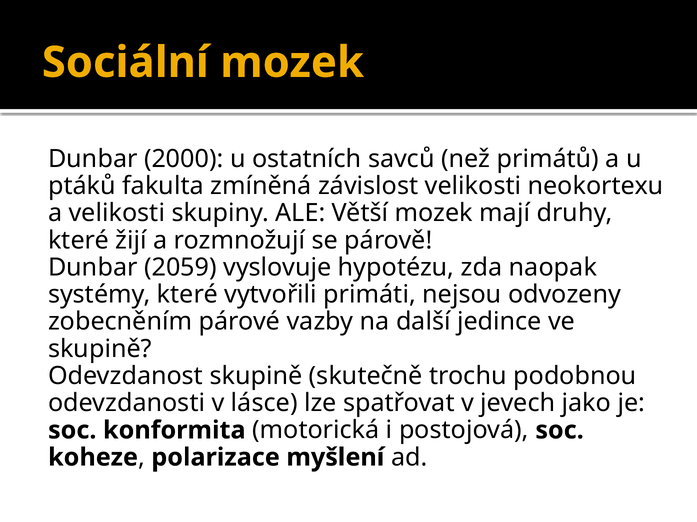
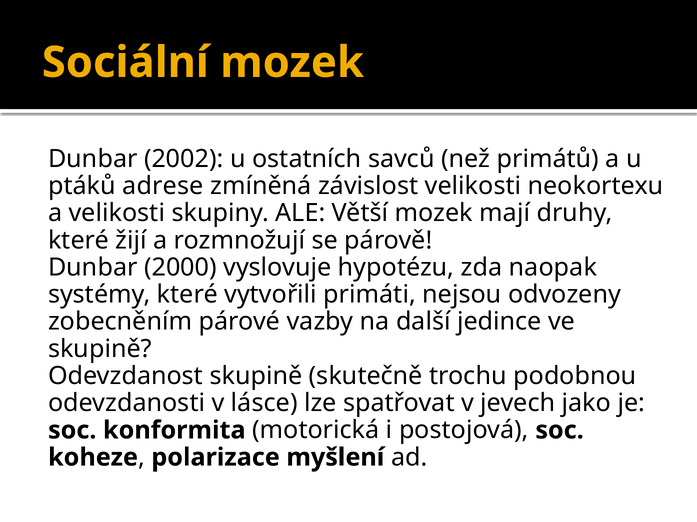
2000: 2000 -> 2002
fakulta: fakulta -> adrese
2059: 2059 -> 2000
